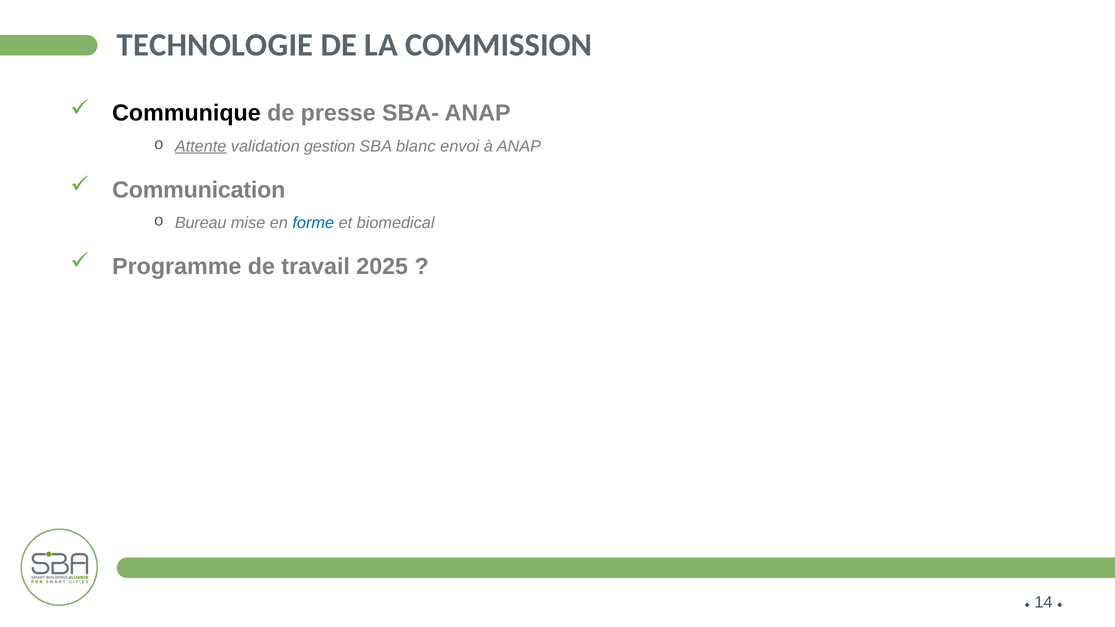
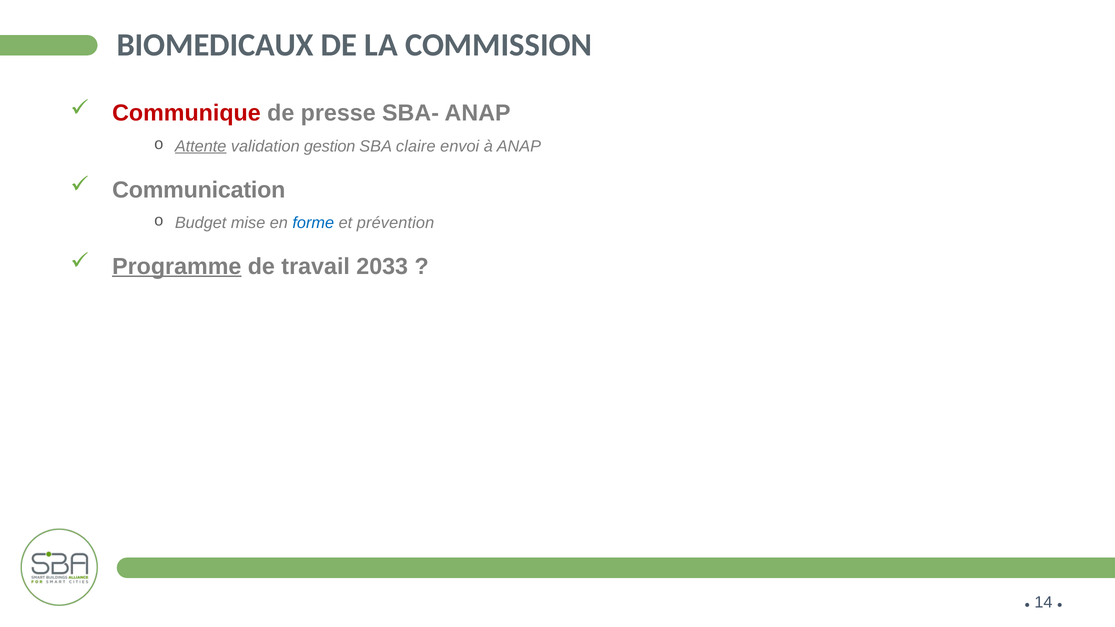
TECHNOLOGIE: TECHNOLOGIE -> BIOMEDICAUX
Communique colour: black -> red
blanc: blanc -> claire
Bureau: Bureau -> Budget
biomedical: biomedical -> prévention
Programme underline: none -> present
2025: 2025 -> 2033
